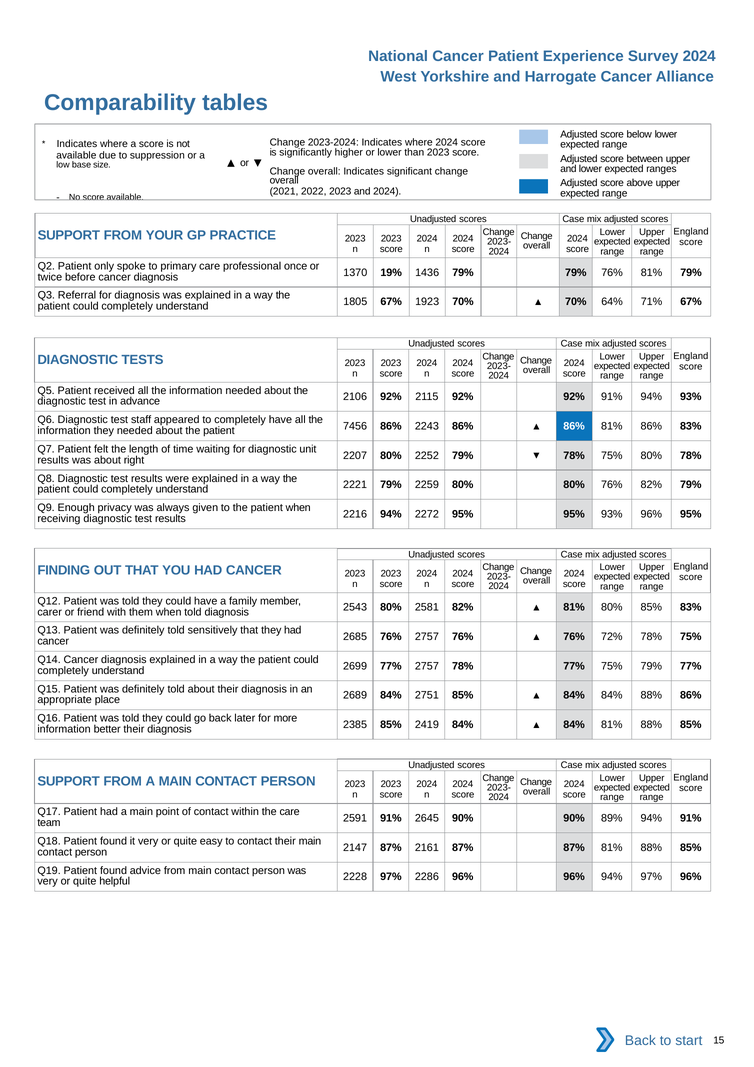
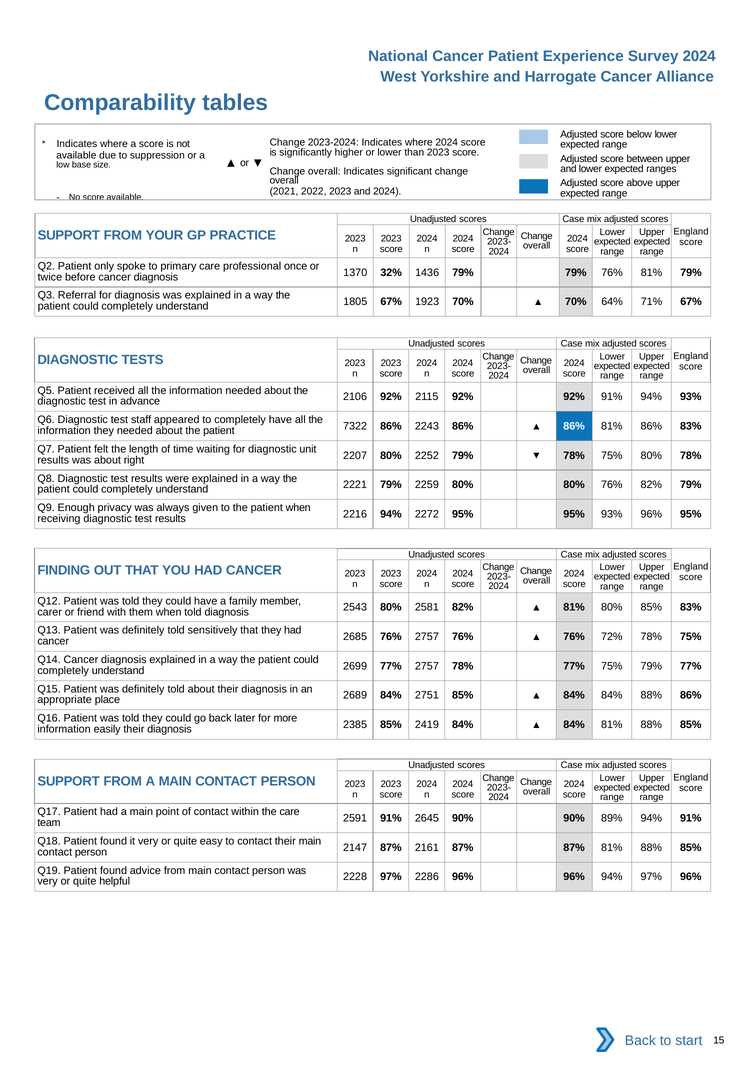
19%: 19% -> 32%
7456: 7456 -> 7322
better: better -> easily
